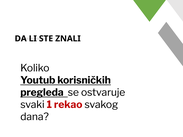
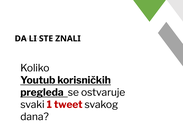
rekao: rekao -> tweet
